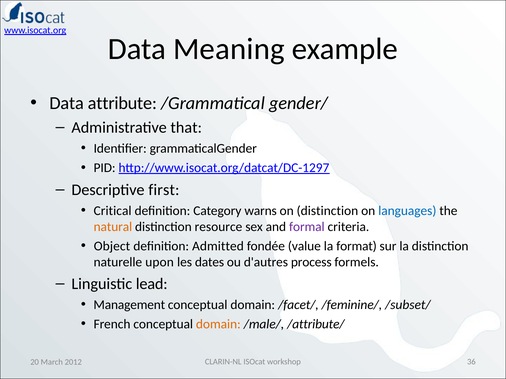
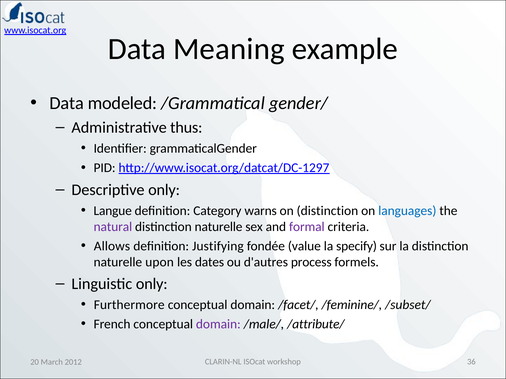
attribute: attribute -> modeled
that: that -> thus
Descriptive first: first -> only
Critical: Critical -> Langue
natural colour: orange -> purple
resource at (218, 227): resource -> naturelle
Object: Object -> Allows
Admitted: Admitted -> Justifying
format: format -> specify
Linguistic lead: lead -> only
Management: Management -> Furthermore
domain at (218, 324) colour: orange -> purple
